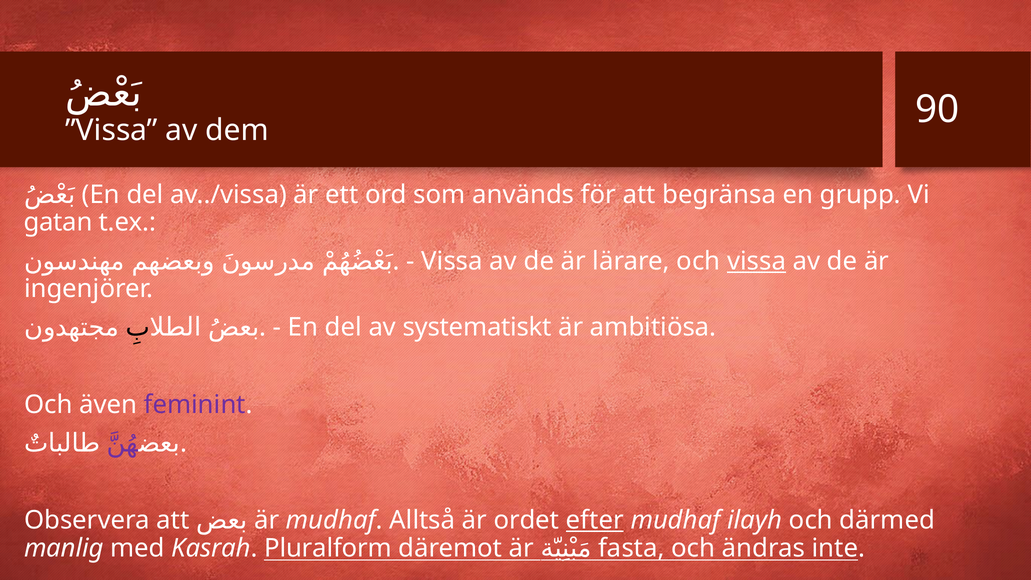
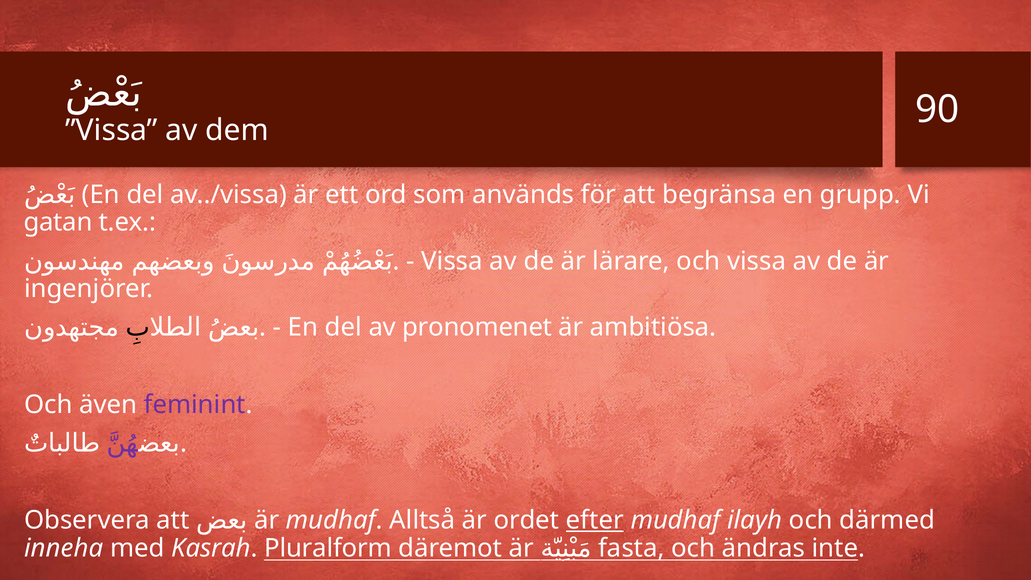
vissa at (757, 261) underline: present -> none
systematiskt: systematiskt -> pronomenet
manlig: manlig -> inneha
